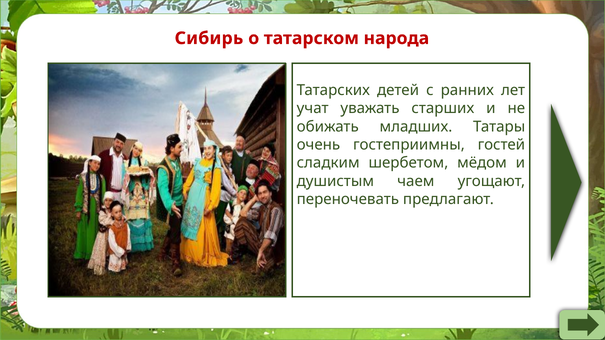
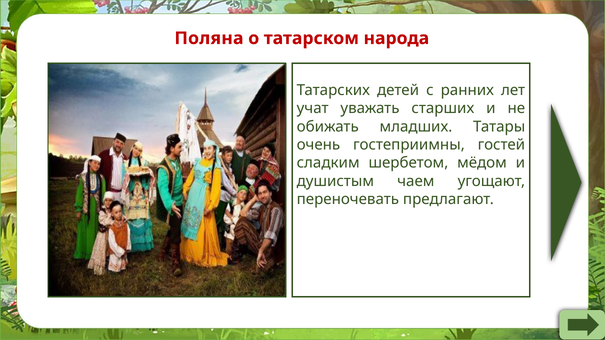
Сибирь: Сибирь -> Поляна
